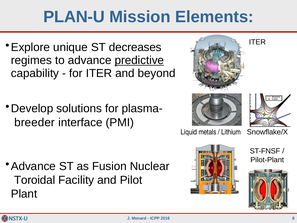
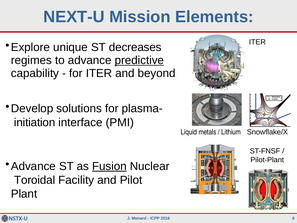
PLAN-U: PLAN-U -> NEXT-U
breeder: breeder -> initiation
Fusion underline: none -> present
